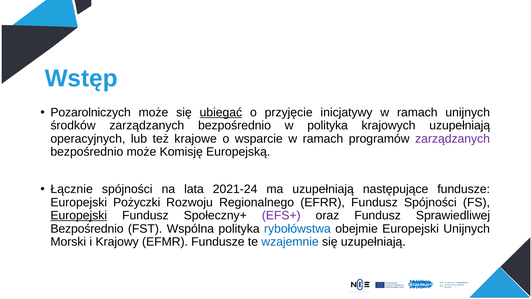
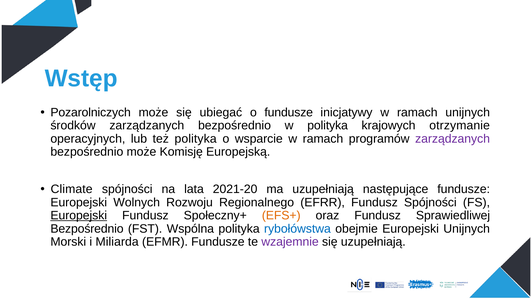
ubiegać underline: present -> none
o przyjęcie: przyjęcie -> fundusze
krajowych uzupełniają: uzupełniają -> otrzymanie
też krajowe: krajowe -> polityka
Łącznie: Łącznie -> Climate
2021-24: 2021-24 -> 2021-20
Pożyczki: Pożyczki -> Wolnych
EFS+ colour: purple -> orange
Krajowy: Krajowy -> Miliarda
wzajemnie colour: blue -> purple
